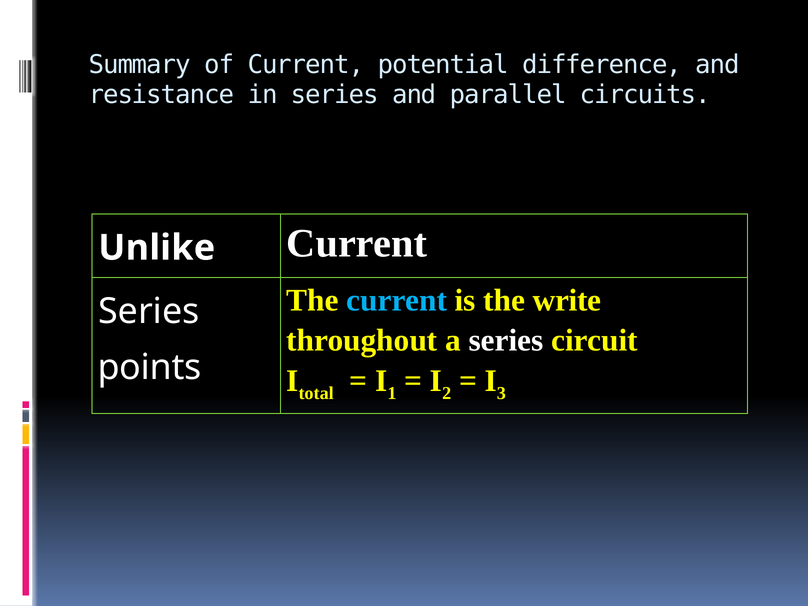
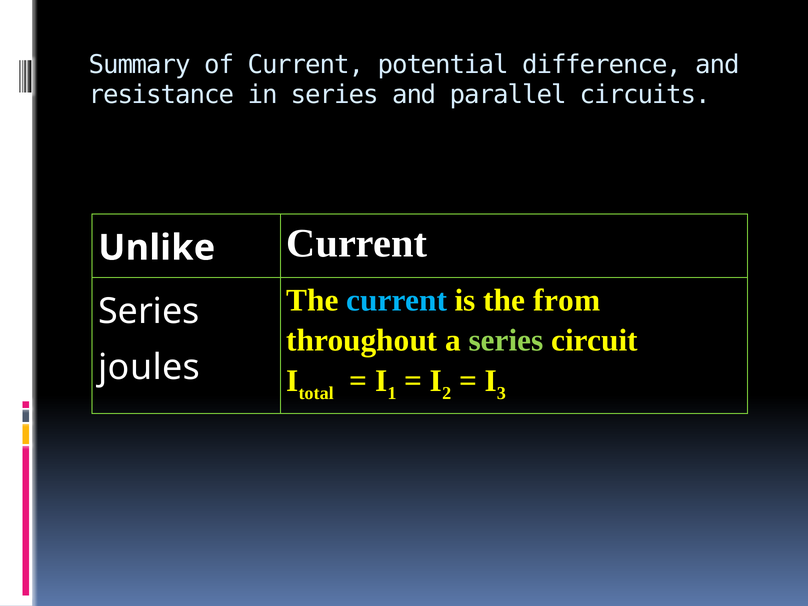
write: write -> from
series at (506, 340) colour: white -> light green
points: points -> joules
